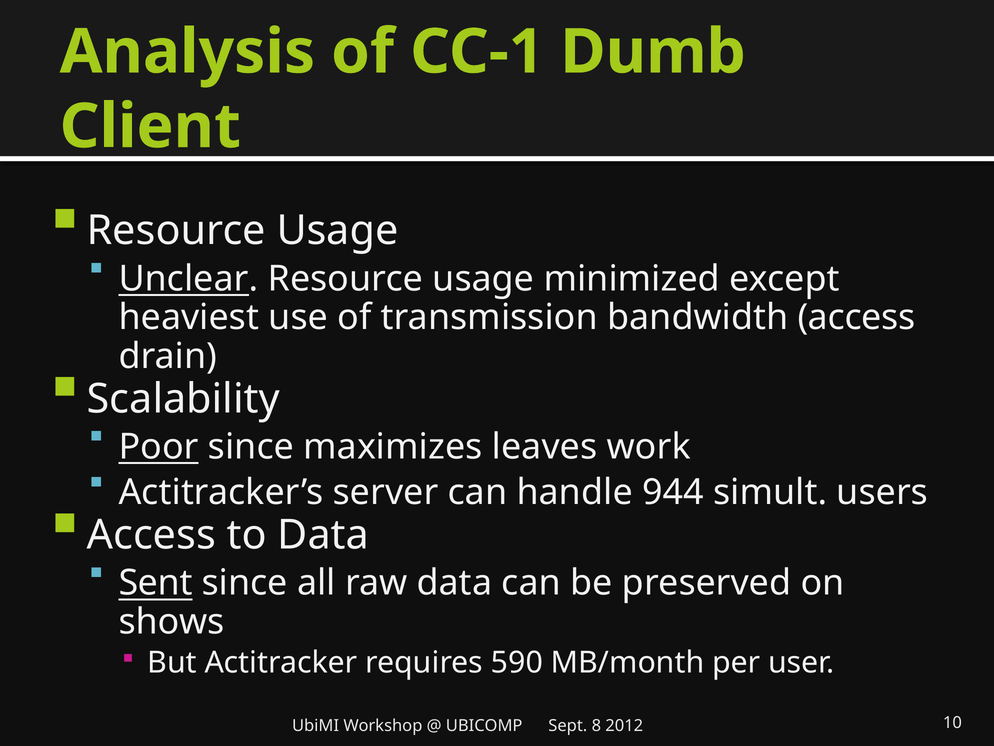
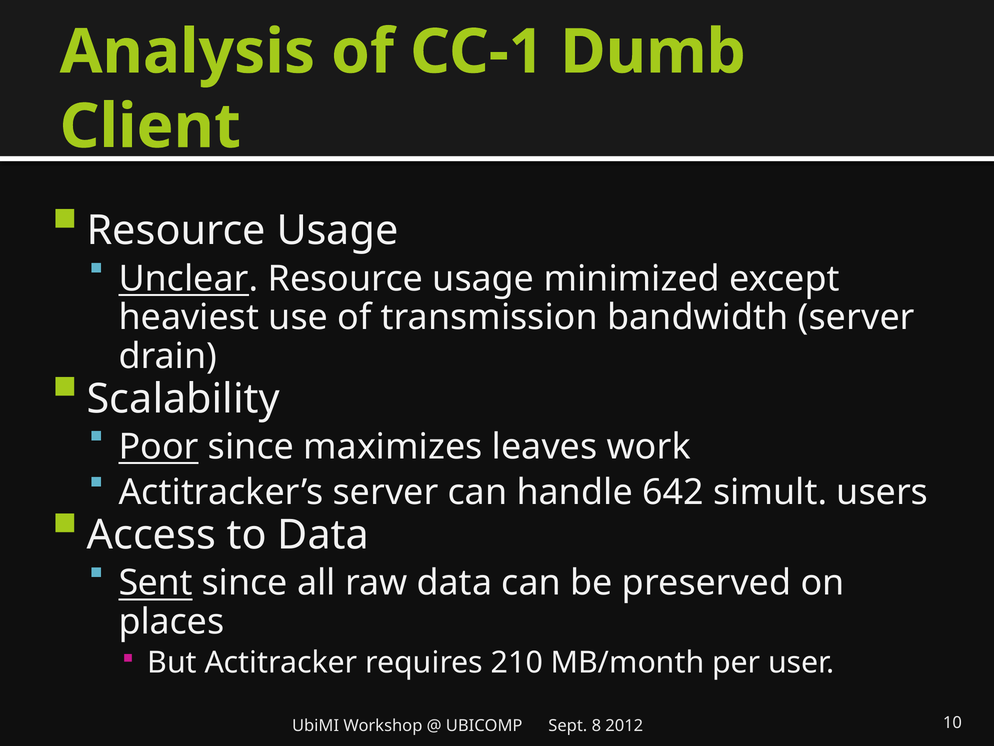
bandwidth access: access -> server
944: 944 -> 642
shows: shows -> places
590: 590 -> 210
